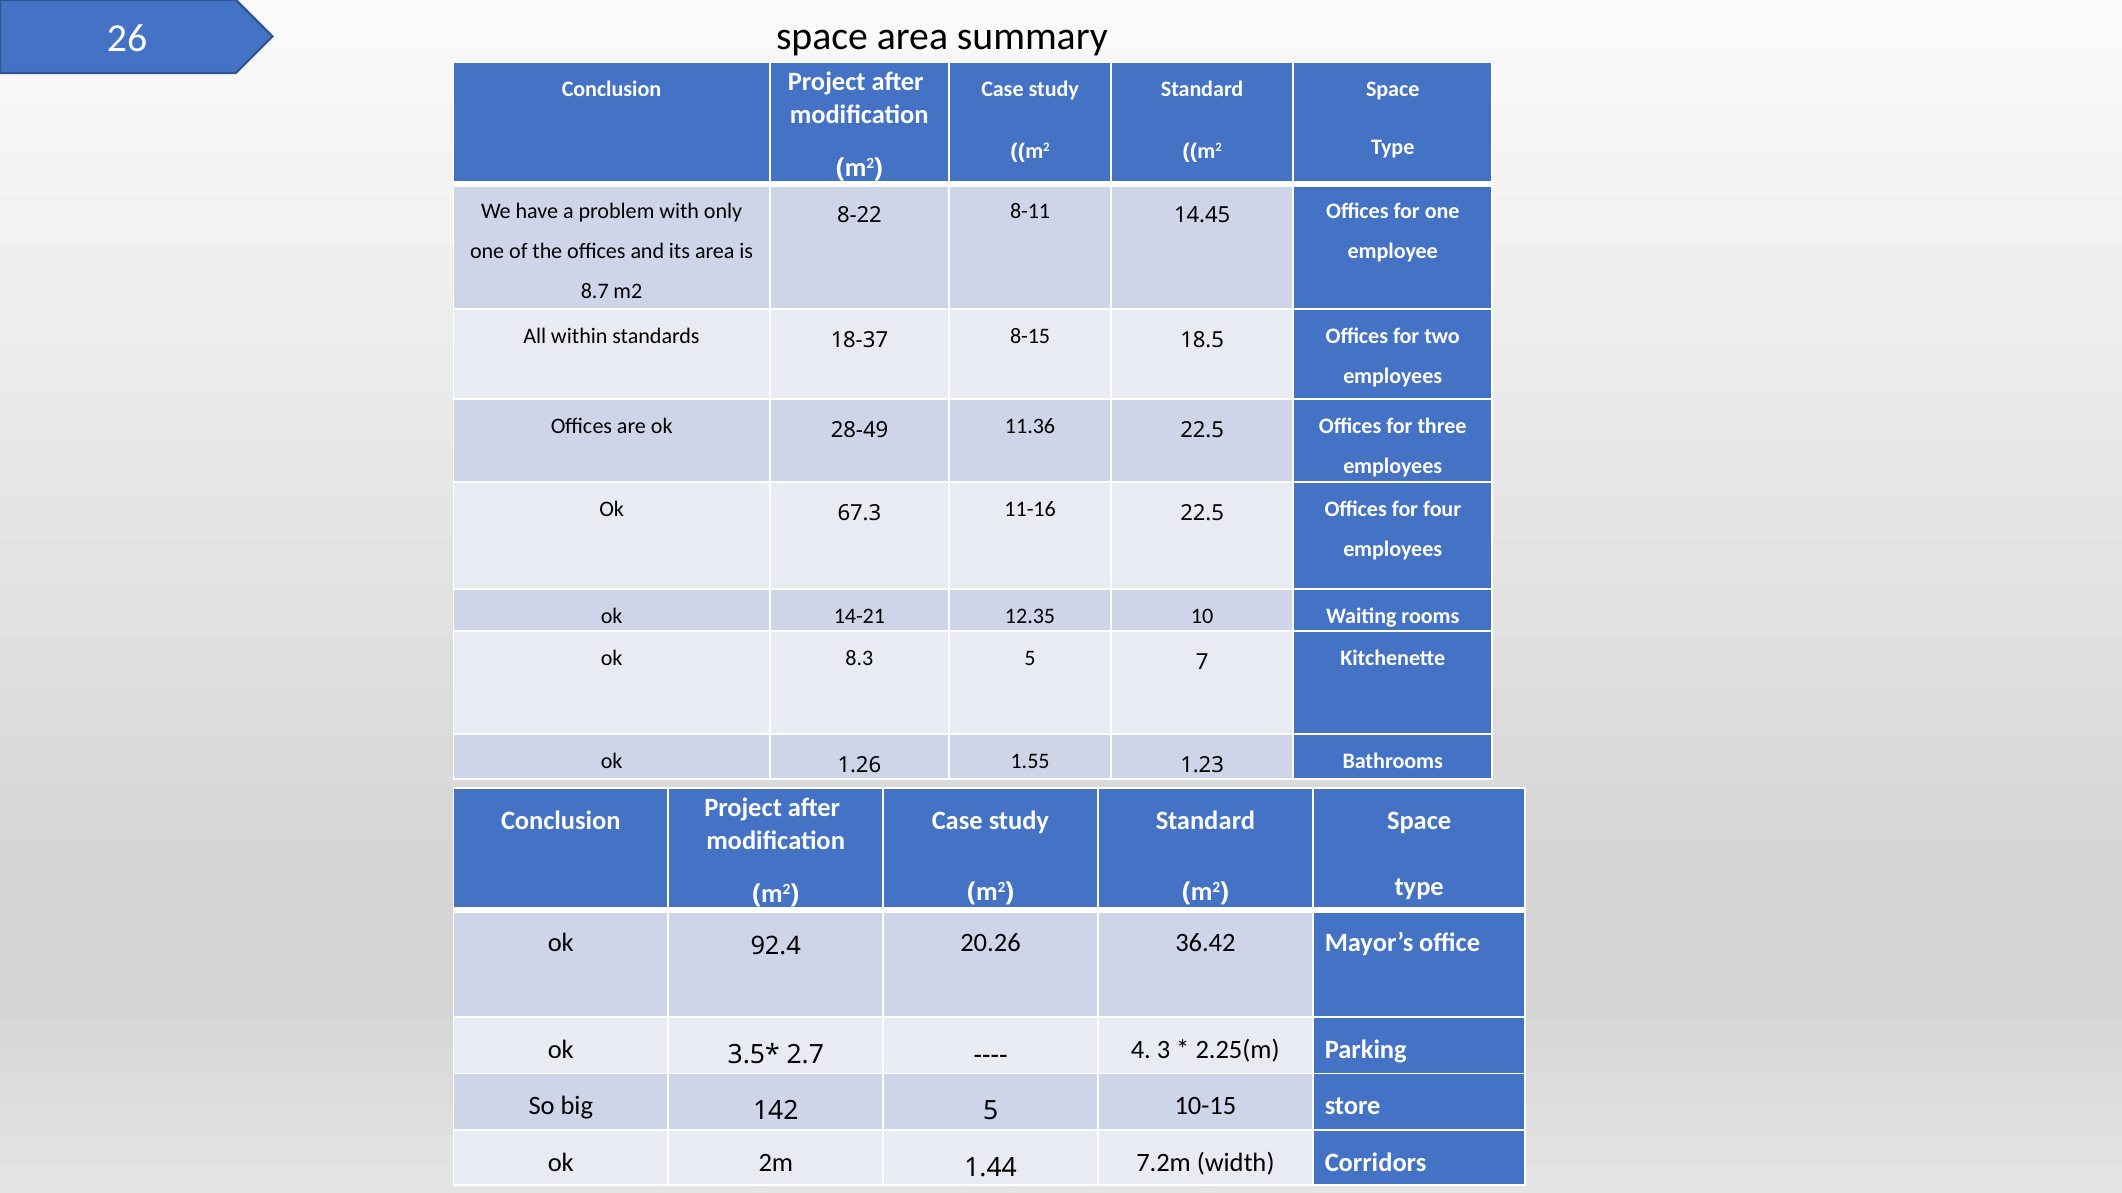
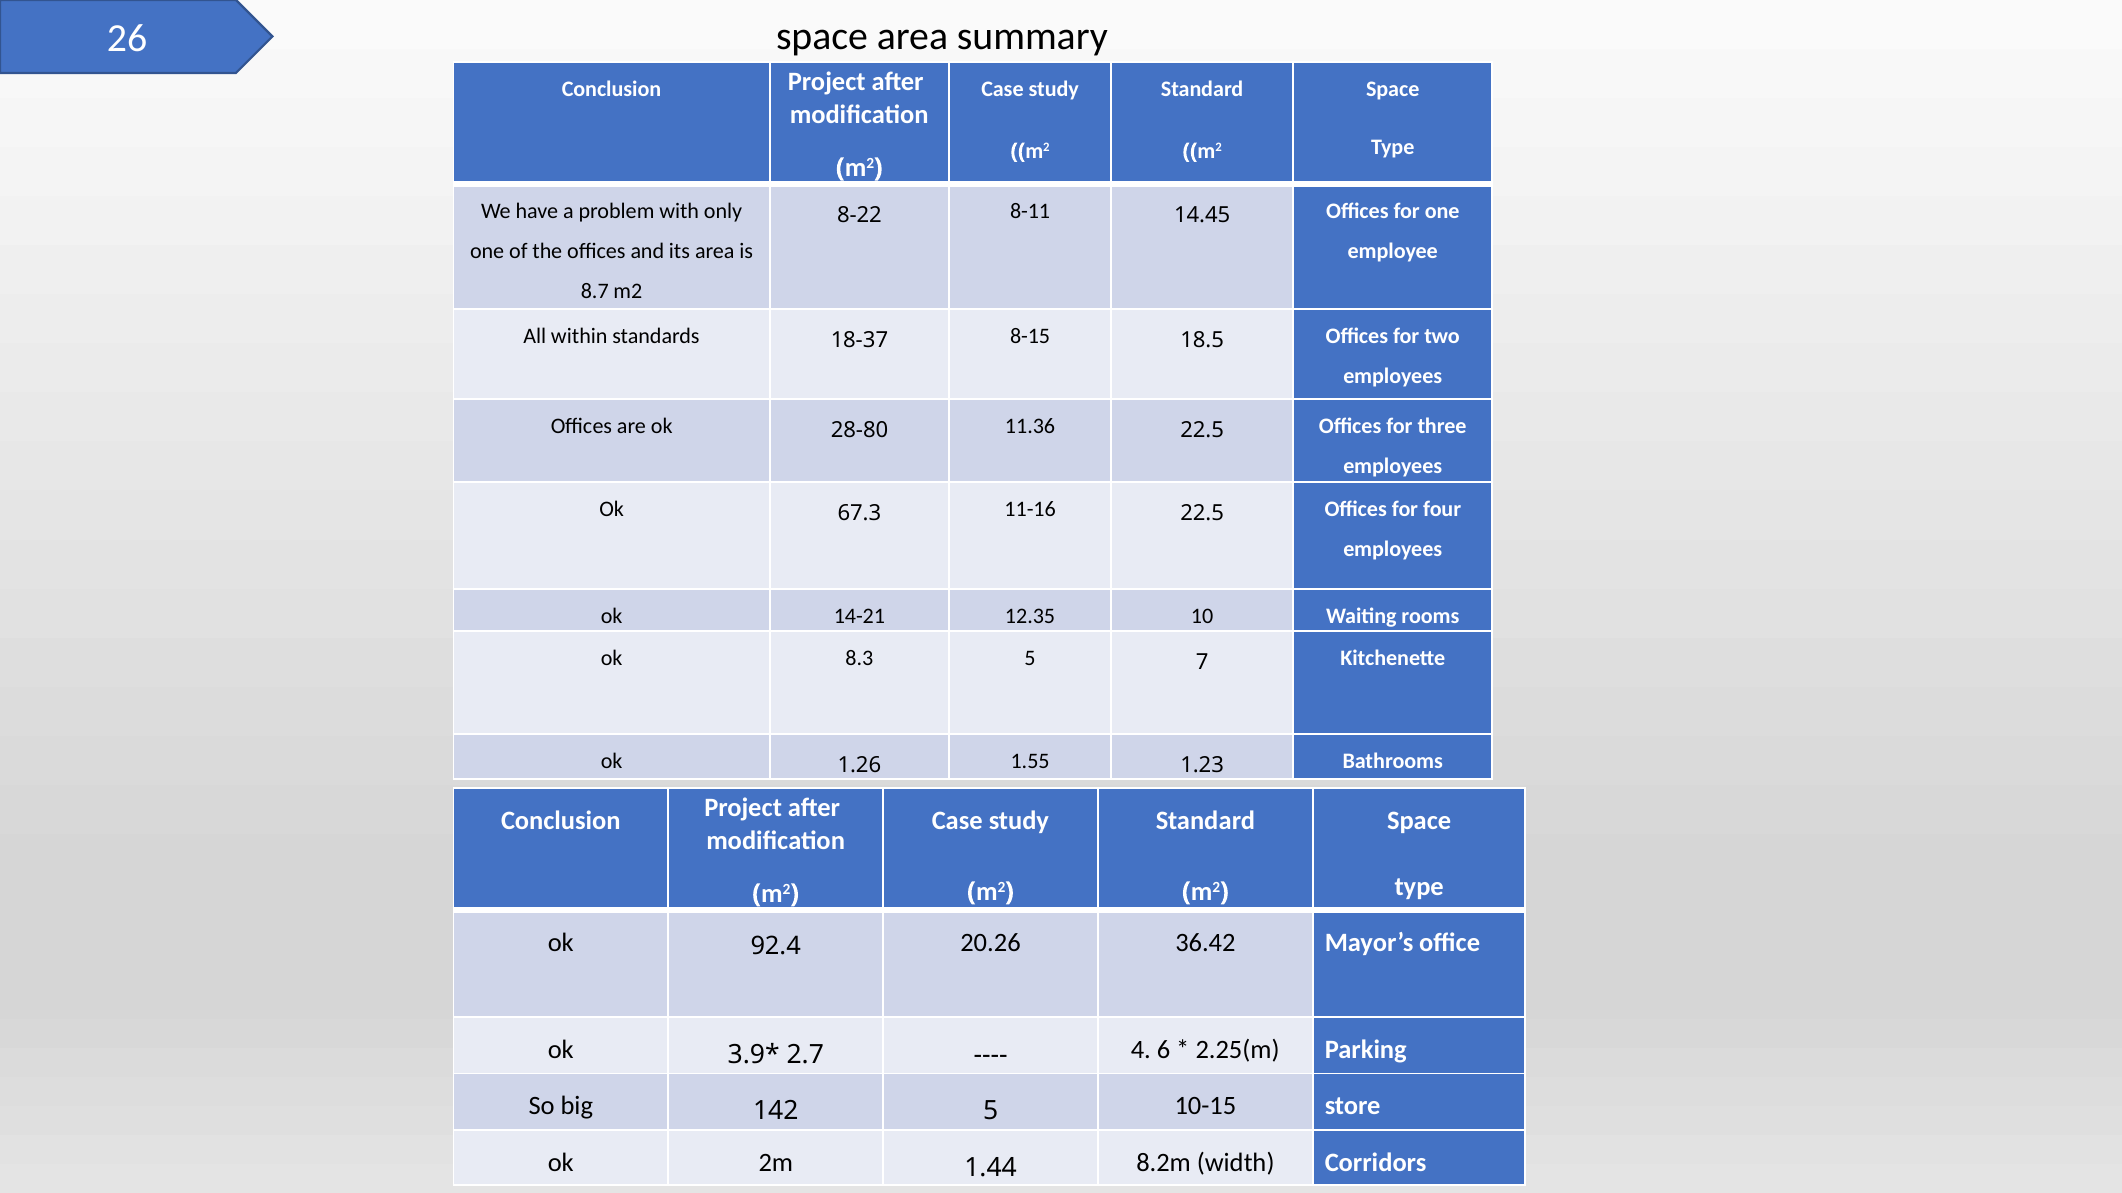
28-49: 28-49 -> 28-80
3.5: 3.5 -> 3.9
3: 3 -> 6
7.2m: 7.2m -> 8.2m
